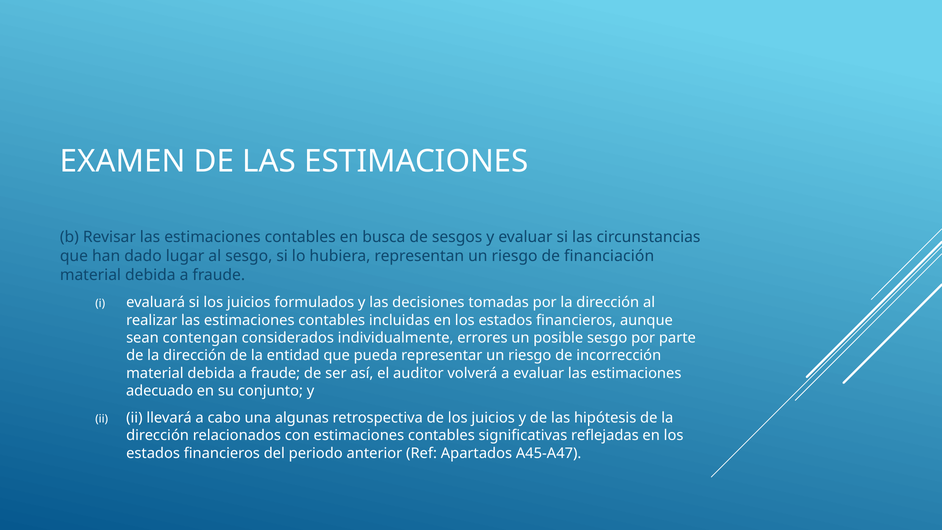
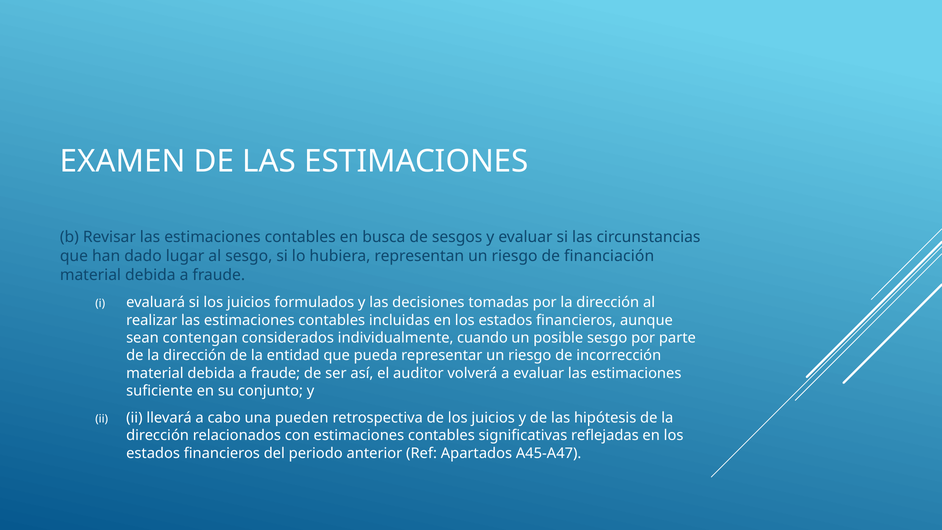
errores: errores -> cuando
adecuado: adecuado -> suficiente
algunas: algunas -> pueden
